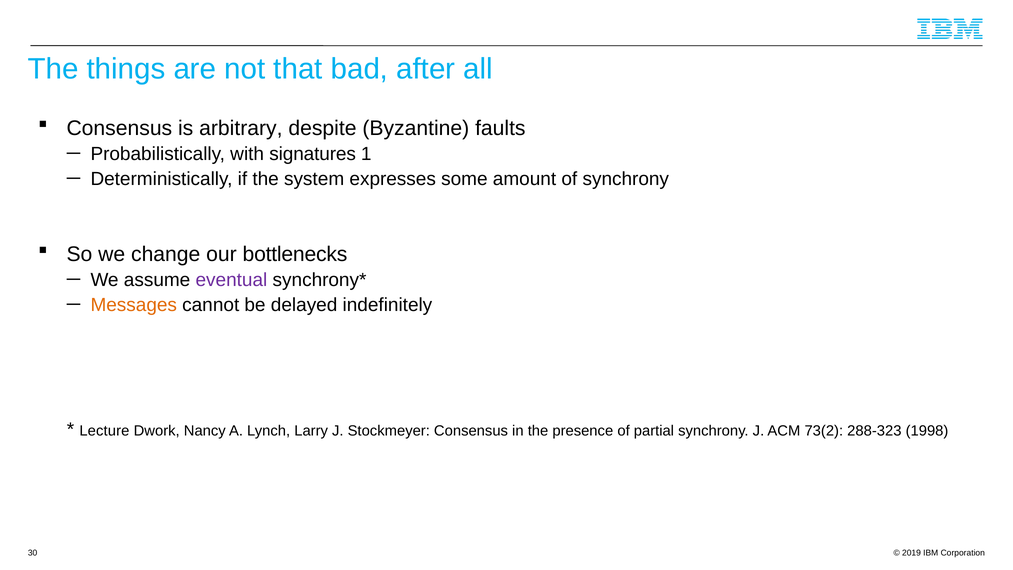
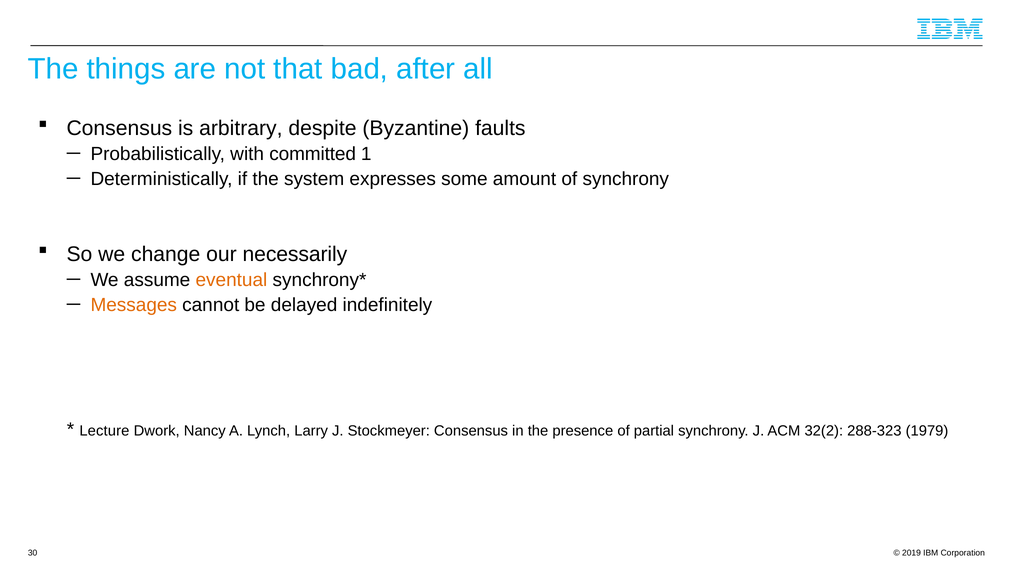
signatures: signatures -> committed
bottlenecks: bottlenecks -> necessarily
eventual colour: purple -> orange
73(2: 73(2 -> 32(2
1998: 1998 -> 1979
